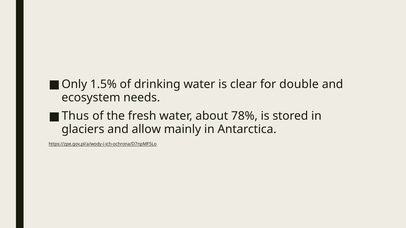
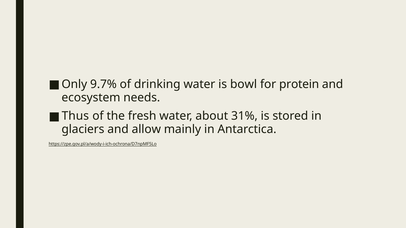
1.5%: 1.5% -> 9.7%
clear: clear -> bowl
double: double -> protein
78%: 78% -> 31%
